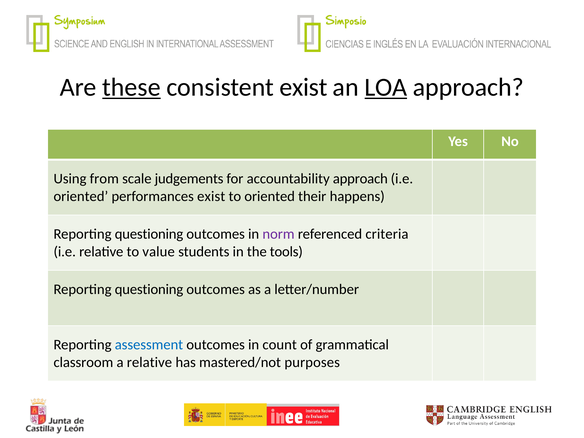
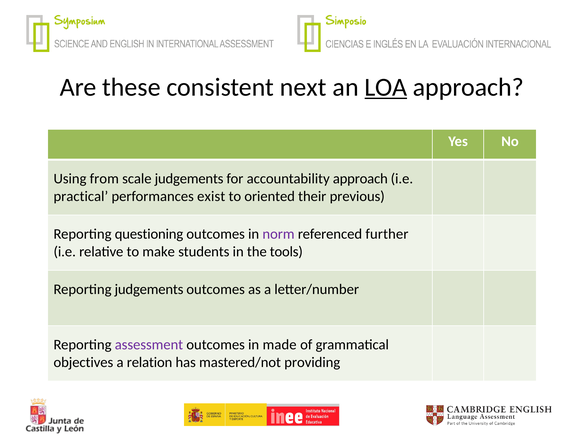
these underline: present -> none
consistent exist: exist -> next
oriented at (81, 196): oriented -> practical
happens: happens -> previous
criteria: criteria -> further
value: value -> make
questioning at (149, 289): questioning -> judgements
assessment colour: blue -> purple
count: count -> made
classroom: classroom -> objectives
a relative: relative -> relation
purposes: purposes -> providing
